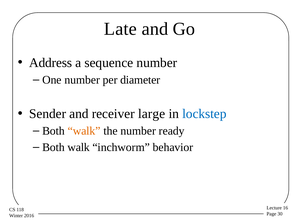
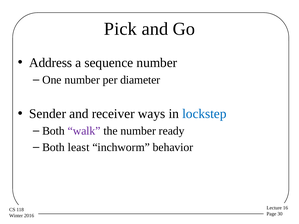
Late: Late -> Pick
large: large -> ways
walk at (84, 131) colour: orange -> purple
walk at (79, 147): walk -> least
